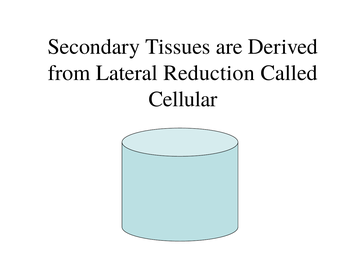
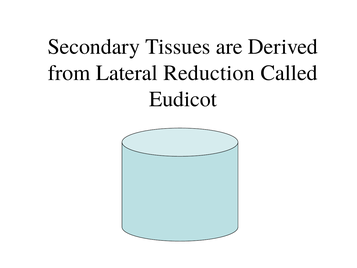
Cellular: Cellular -> Eudicot
